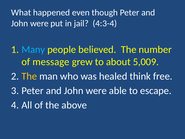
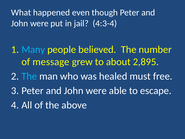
5,009: 5,009 -> 2,895
The at (29, 76) colour: yellow -> light blue
think: think -> must
